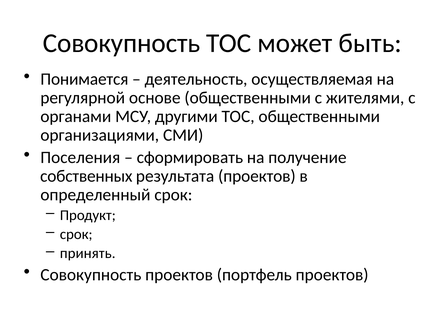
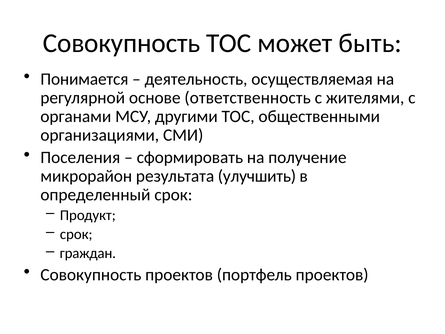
основе общественными: общественными -> ответственность
собственных: собственных -> микрорайон
результата проектов: проектов -> улучшить
принять: принять -> граждан
